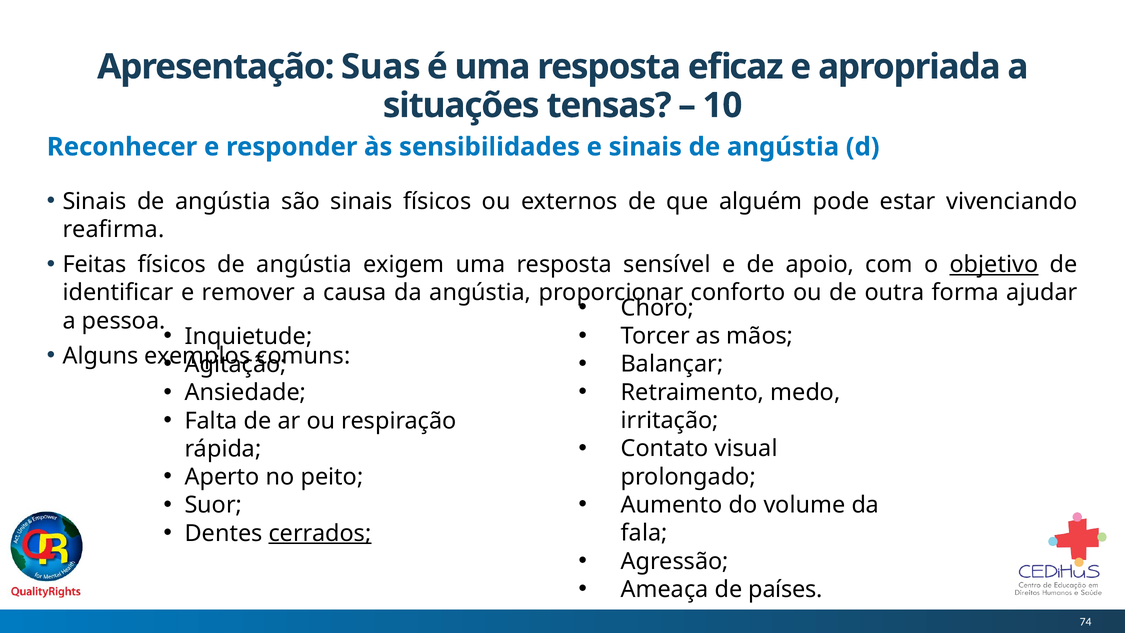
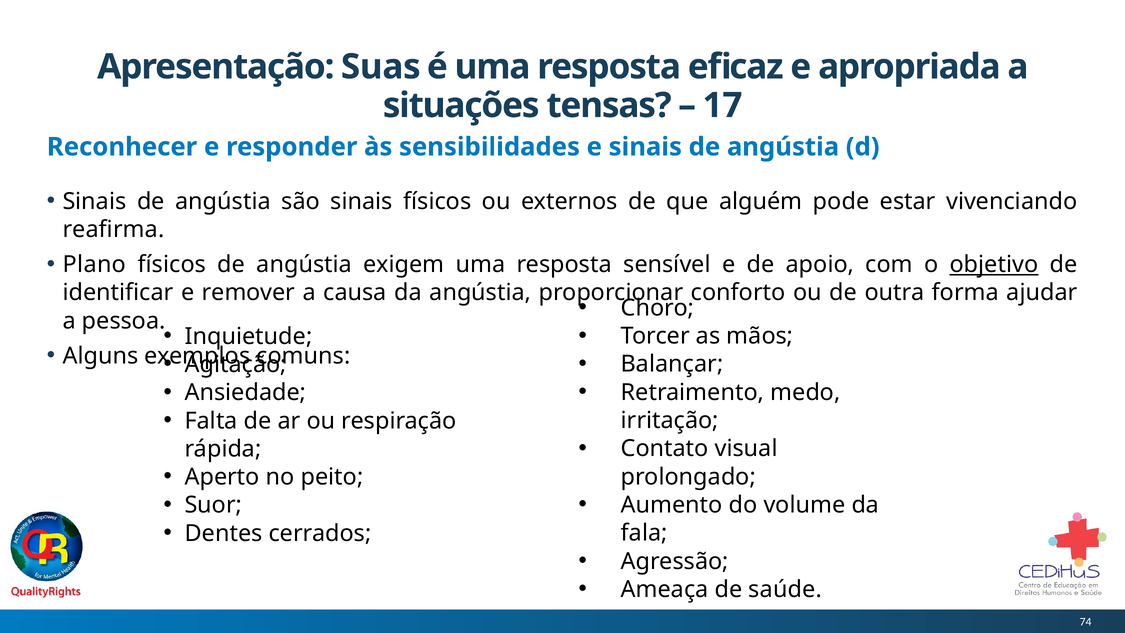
10: 10 -> 17
Feitas: Feitas -> Plano
cerrados underline: present -> none
países: países -> saúde
